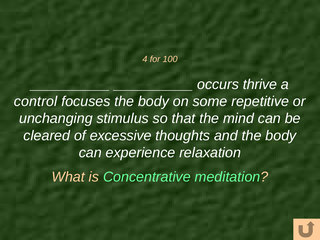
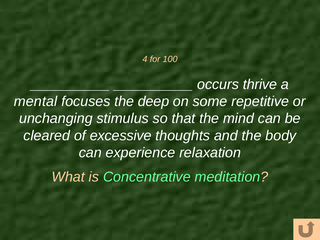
control: control -> mental
focuses the body: body -> deep
